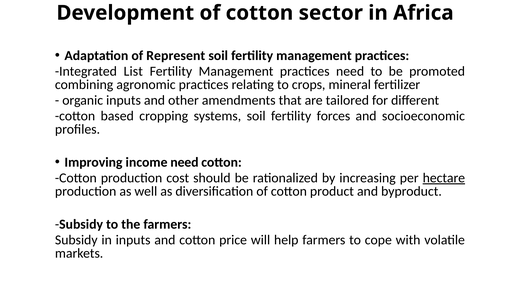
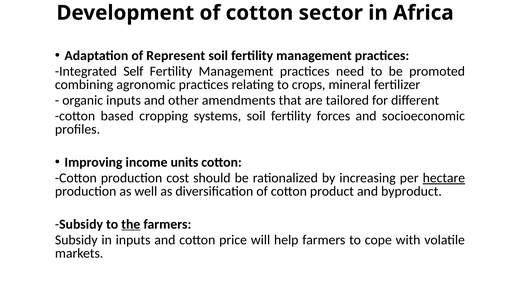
List: List -> Self
income need: need -> units
the underline: none -> present
